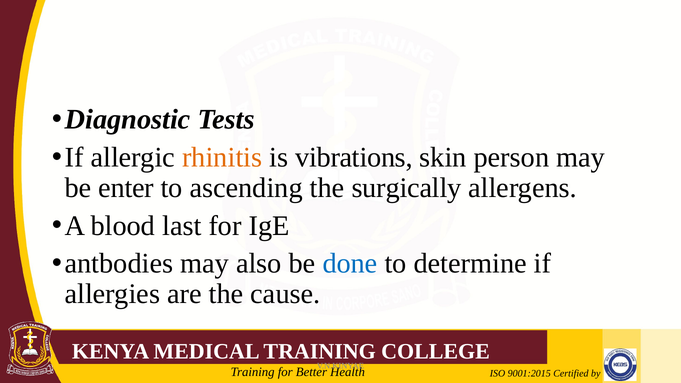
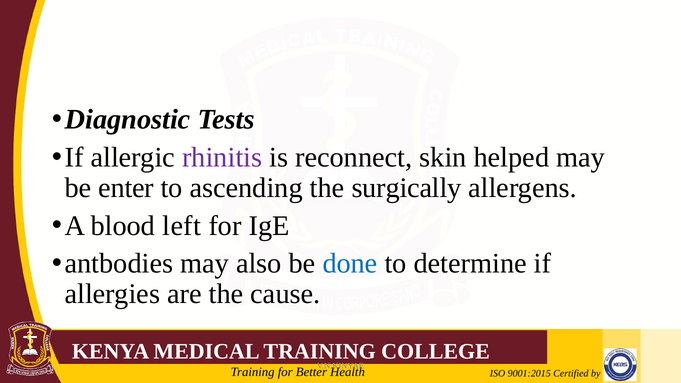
rhinitis colour: orange -> purple
vibrations: vibrations -> reconnect
person: person -> helped
last: last -> left
